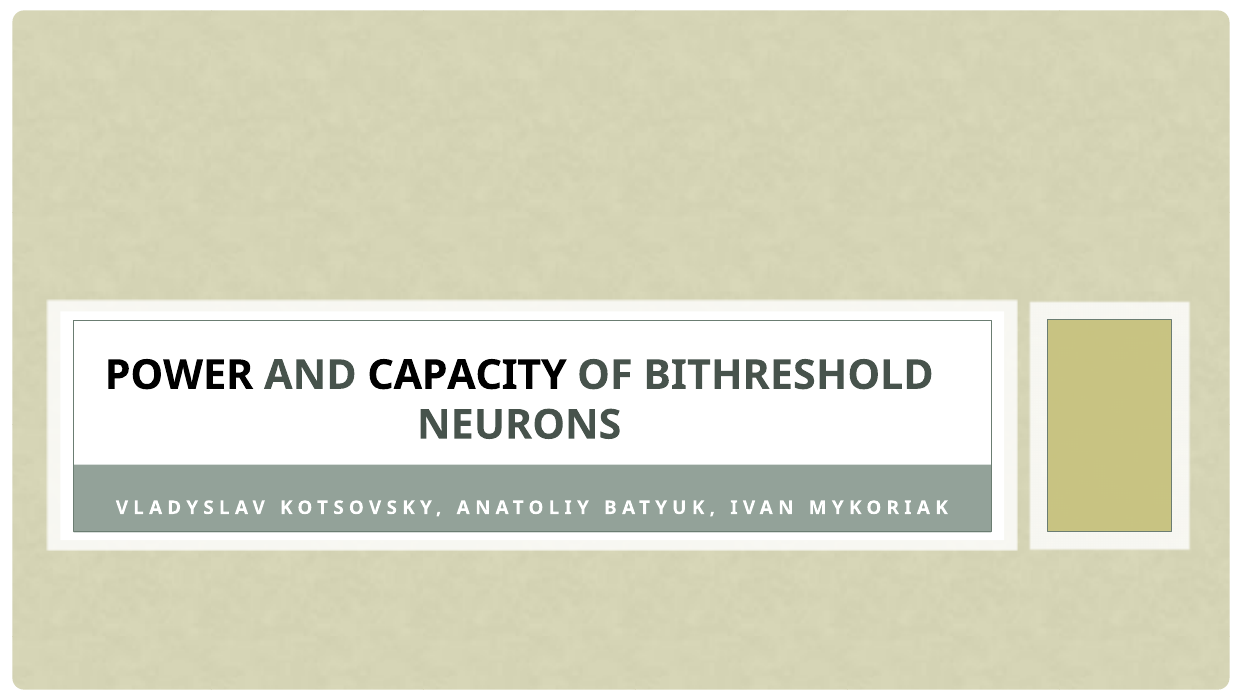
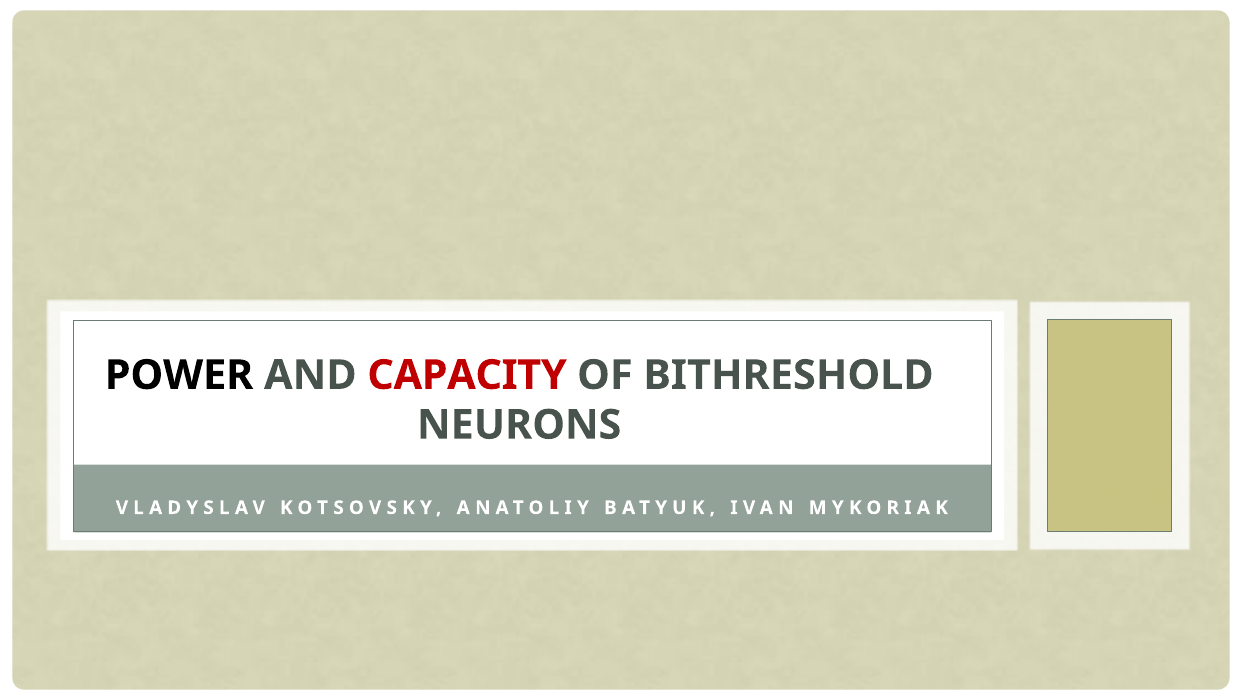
CAPACITY colour: black -> red
